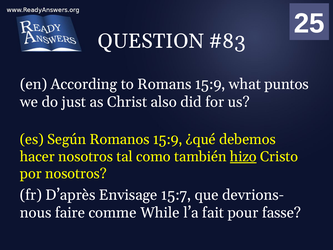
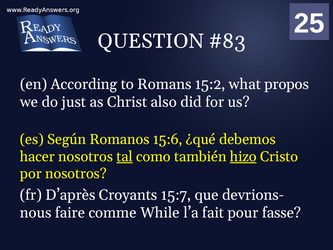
Romans 15:9: 15:9 -> 15:2
puntos: puntos -> propos
Romanos 15:9: 15:9 -> 15:6
tal underline: none -> present
Envisage: Envisage -> Croyants
